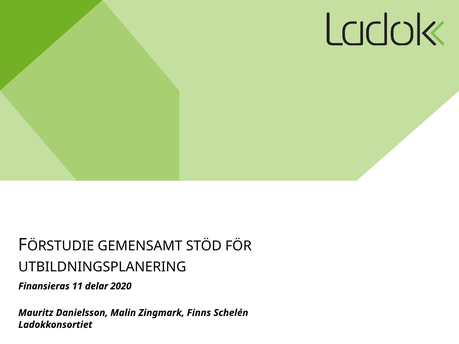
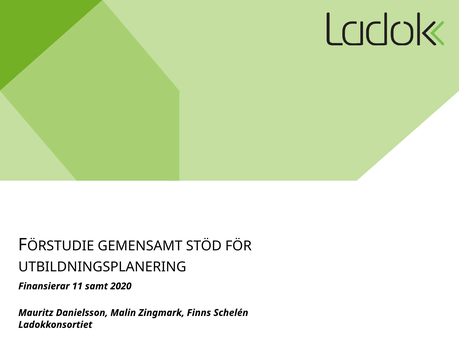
Finansieras: Finansieras -> Finansierar
delar: delar -> samt
